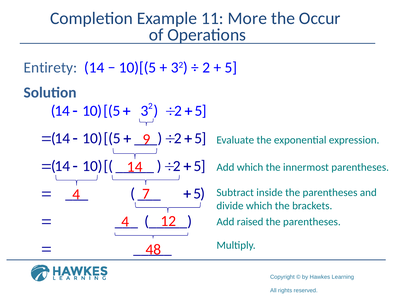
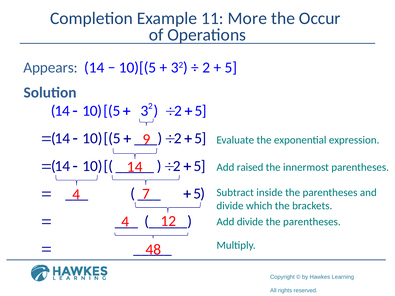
Entirety: Entirety -> Appears
Add which: which -> raised
Add raised: raised -> divide
